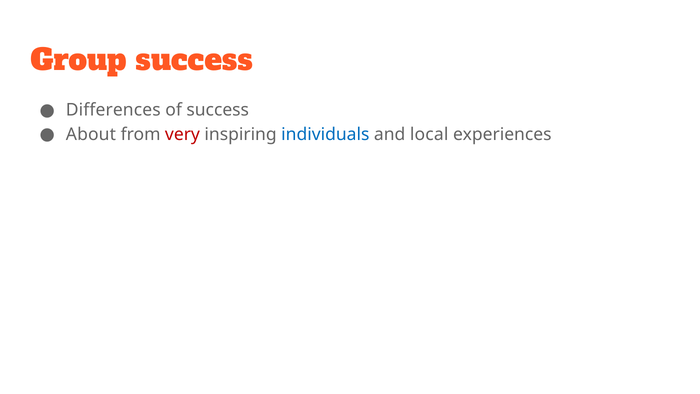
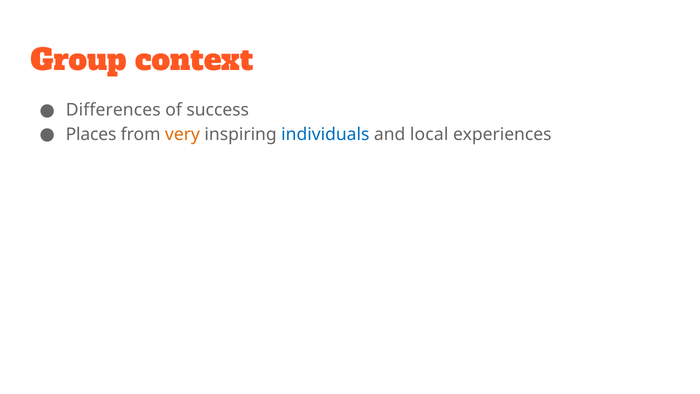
Group success: success -> context
About: About -> Places
very colour: red -> orange
